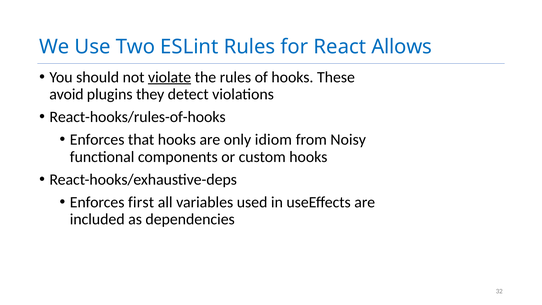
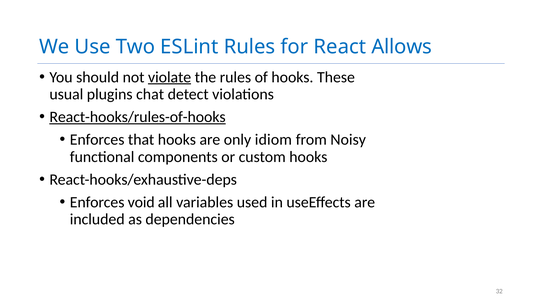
avoid: avoid -> usual
they: they -> chat
React-hooks/rules-of-hooks underline: none -> present
first: first -> void
